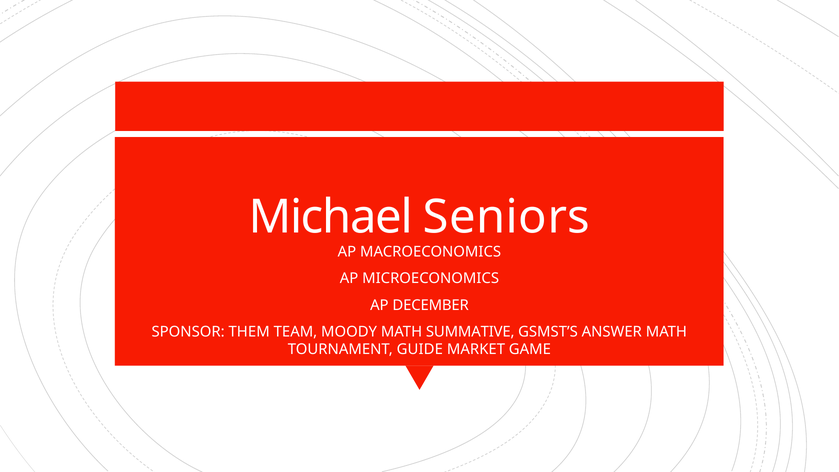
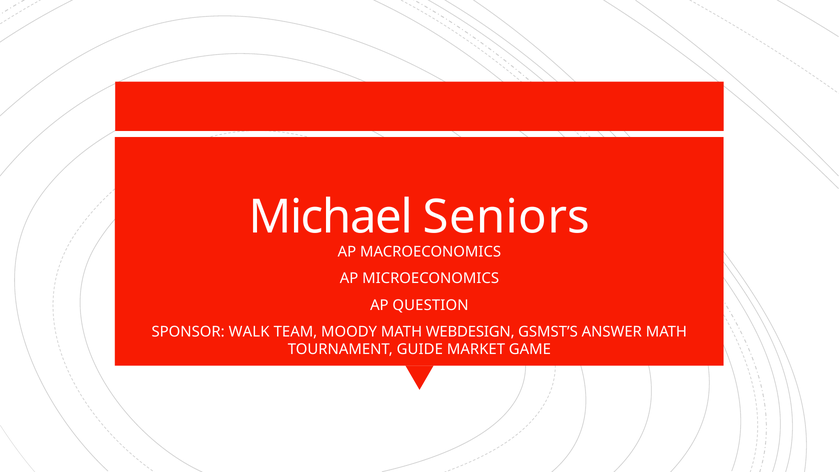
DECEMBER: DECEMBER -> QUESTION
THEM: THEM -> WALK
SUMMATIVE: SUMMATIVE -> WEBDESIGN
